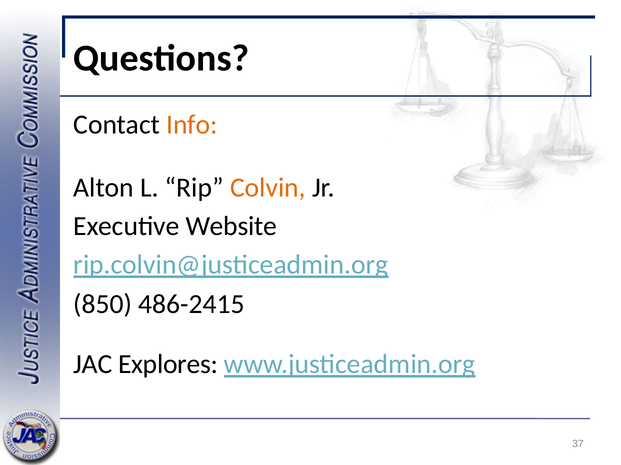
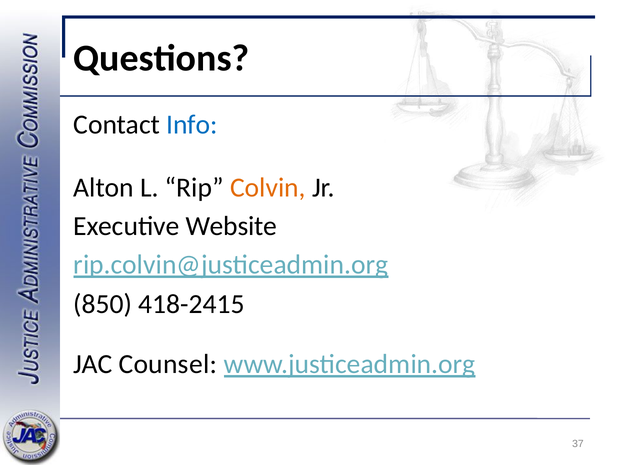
Info colour: orange -> blue
486-2415: 486-2415 -> 418-2415
Explores: Explores -> Counsel
